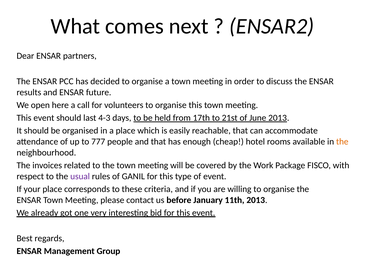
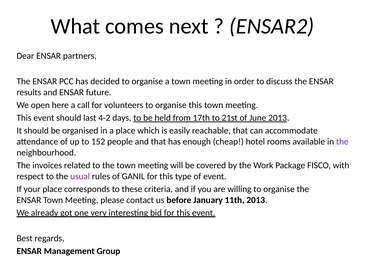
4-3: 4-3 -> 4-2
777: 777 -> 152
the at (342, 141) colour: orange -> purple
